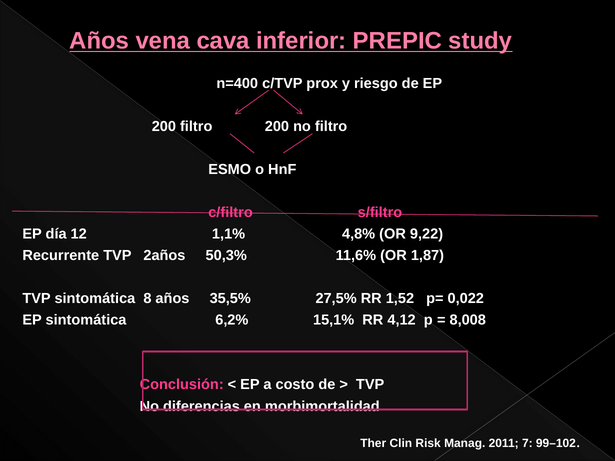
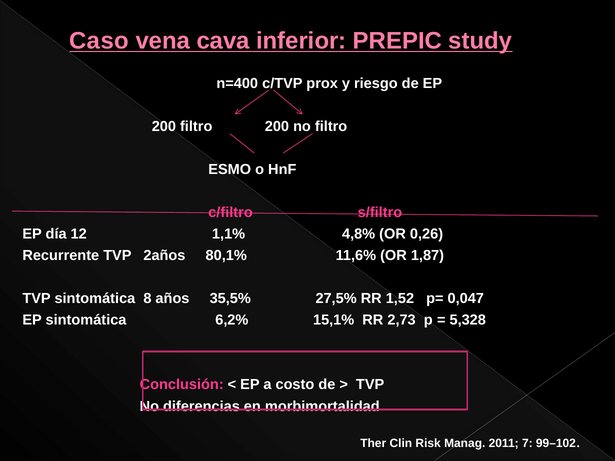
Años at (99, 41): Años -> Caso
9,22: 9,22 -> 0,26
50,3%: 50,3% -> 80,1%
0,022: 0,022 -> 0,047
4,12: 4,12 -> 2,73
8,008: 8,008 -> 5,328
